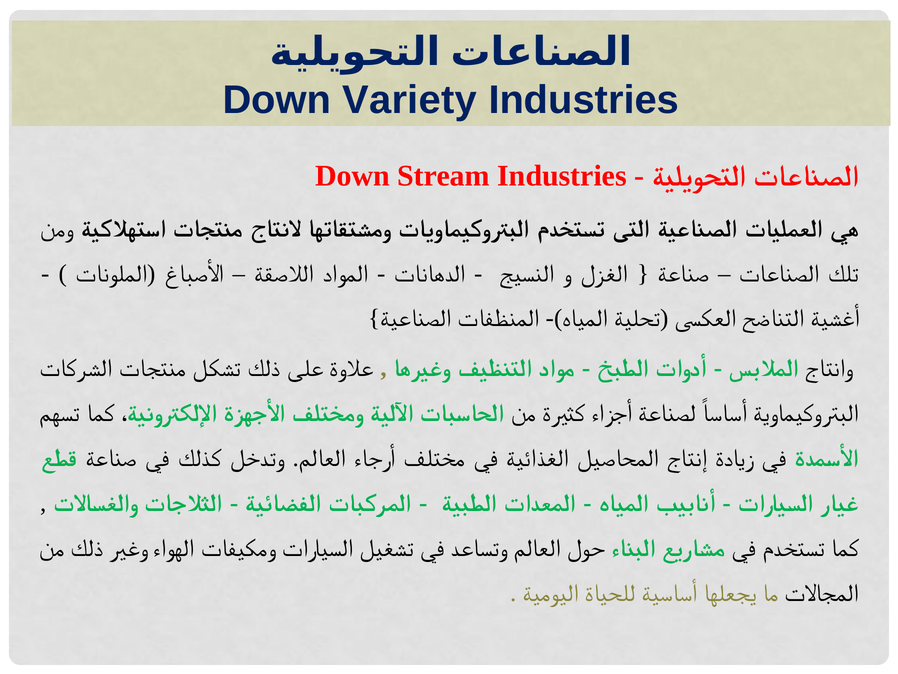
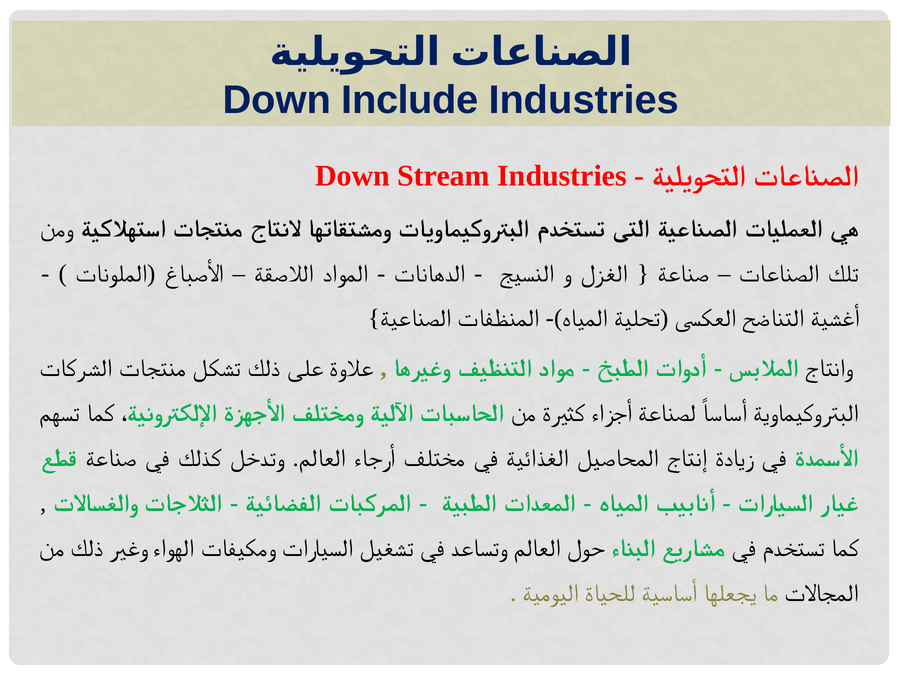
Variety: Variety -> Include
